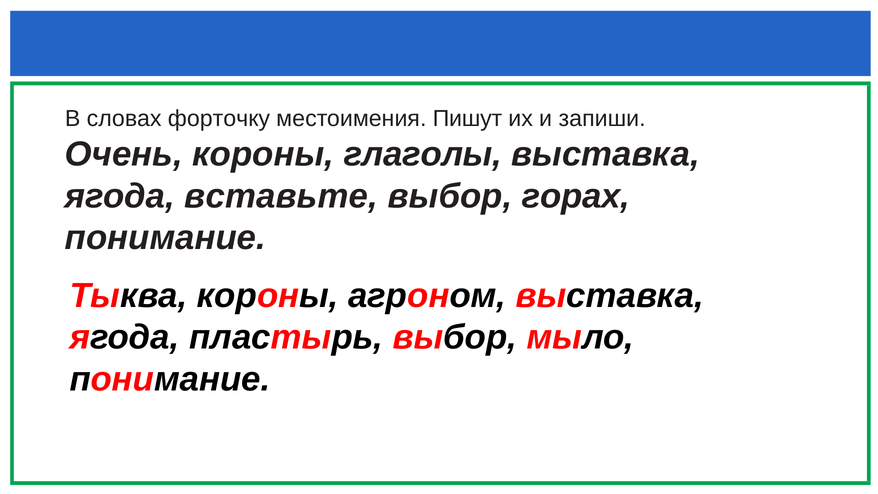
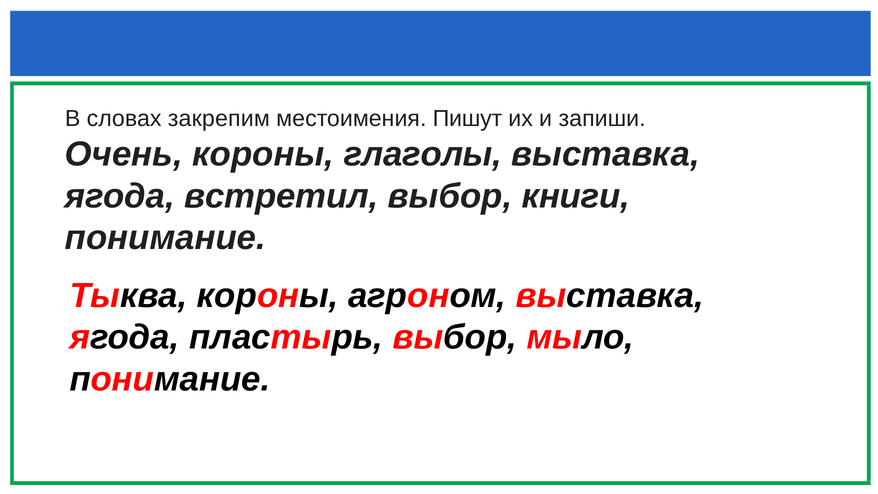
форточку: форточку -> закрепим
вставьте: вставьте -> встретил
горах: горах -> книги
